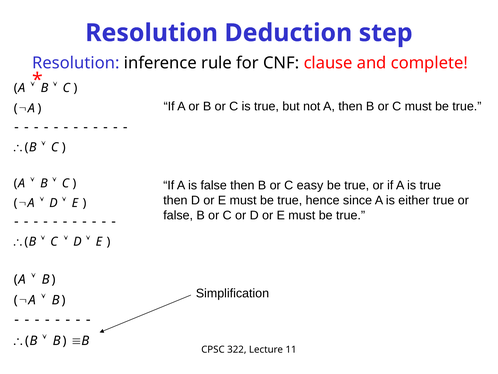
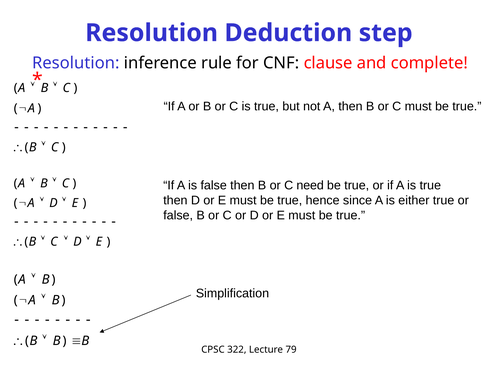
easy: easy -> need
11: 11 -> 79
